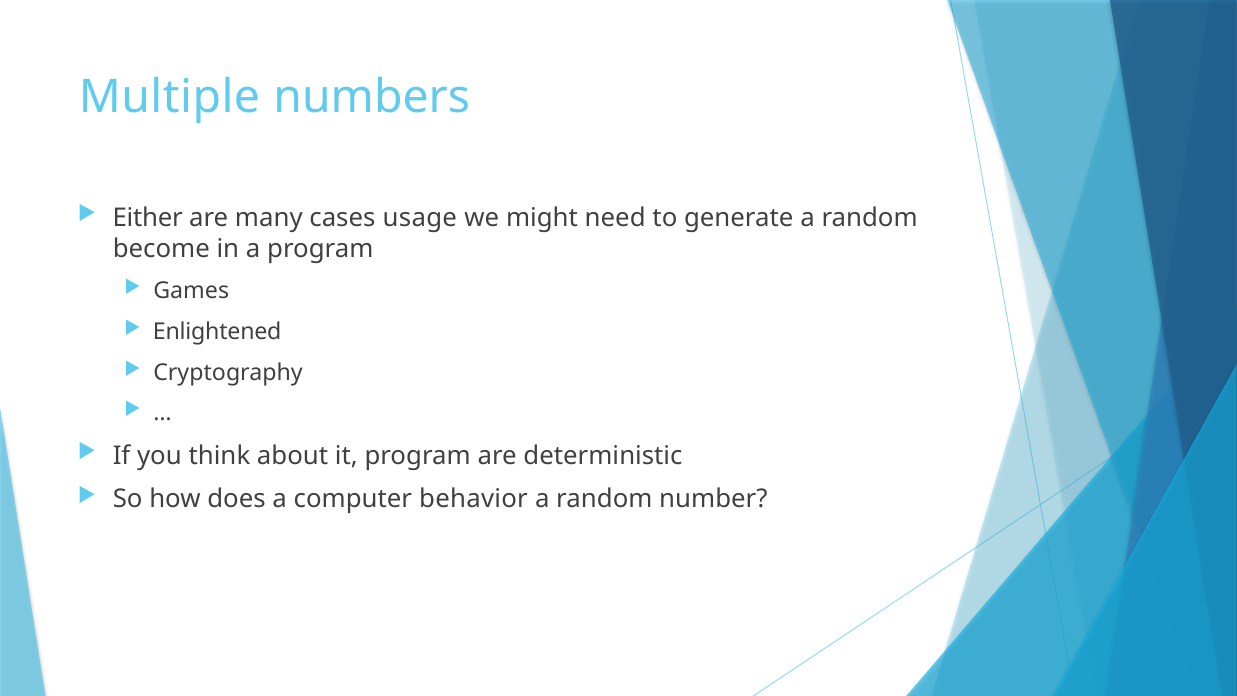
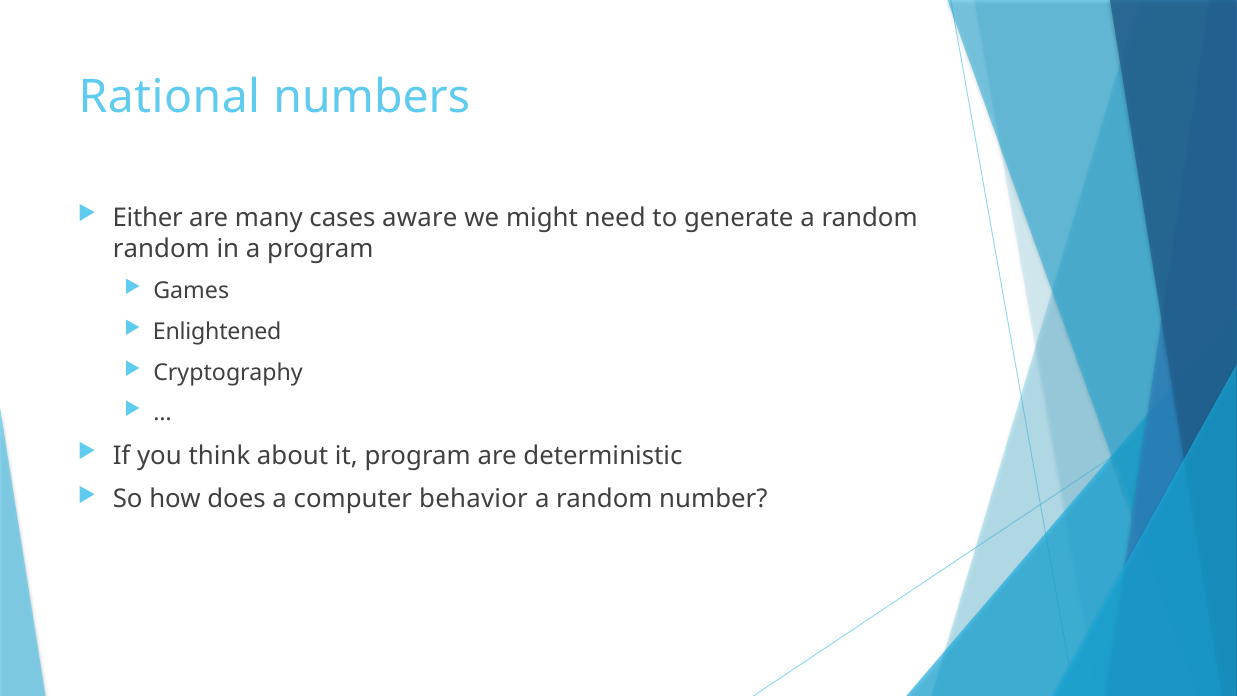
Multiple: Multiple -> Rational
usage: usage -> aware
become at (161, 249): become -> random
